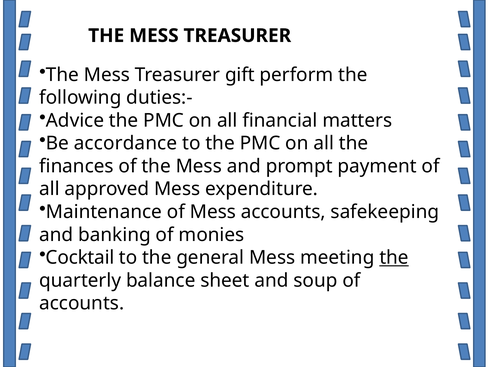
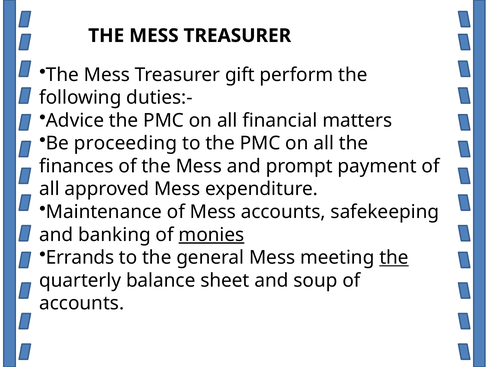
accordance: accordance -> proceeding
monies underline: none -> present
Cocktail: Cocktail -> Errands
